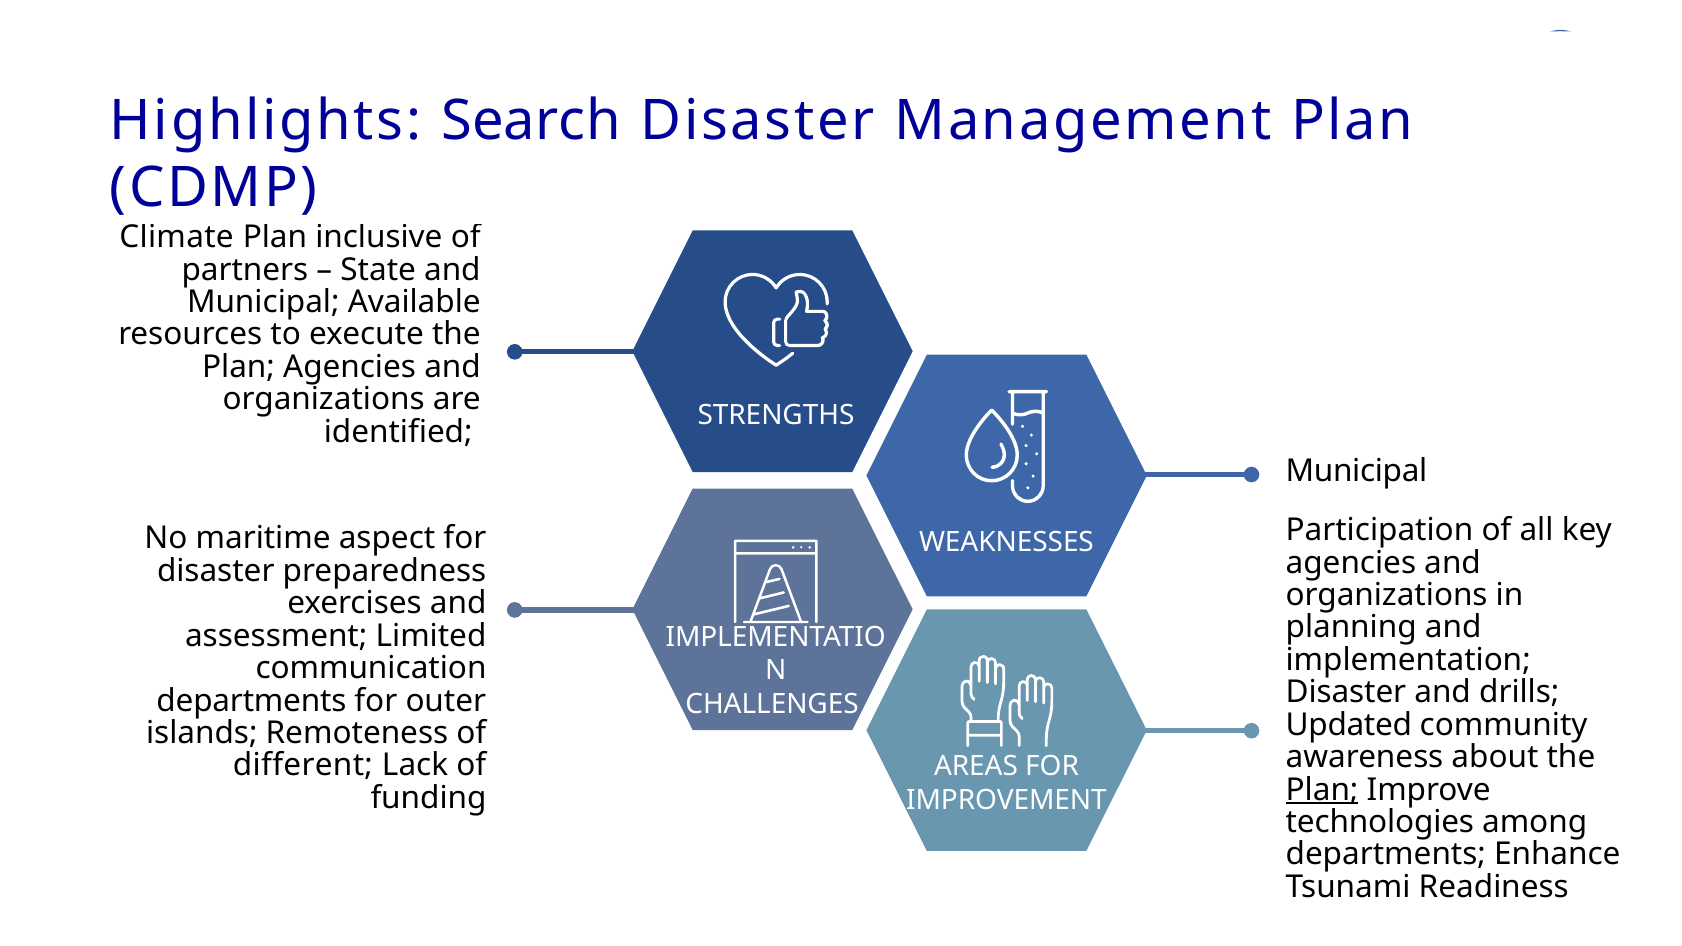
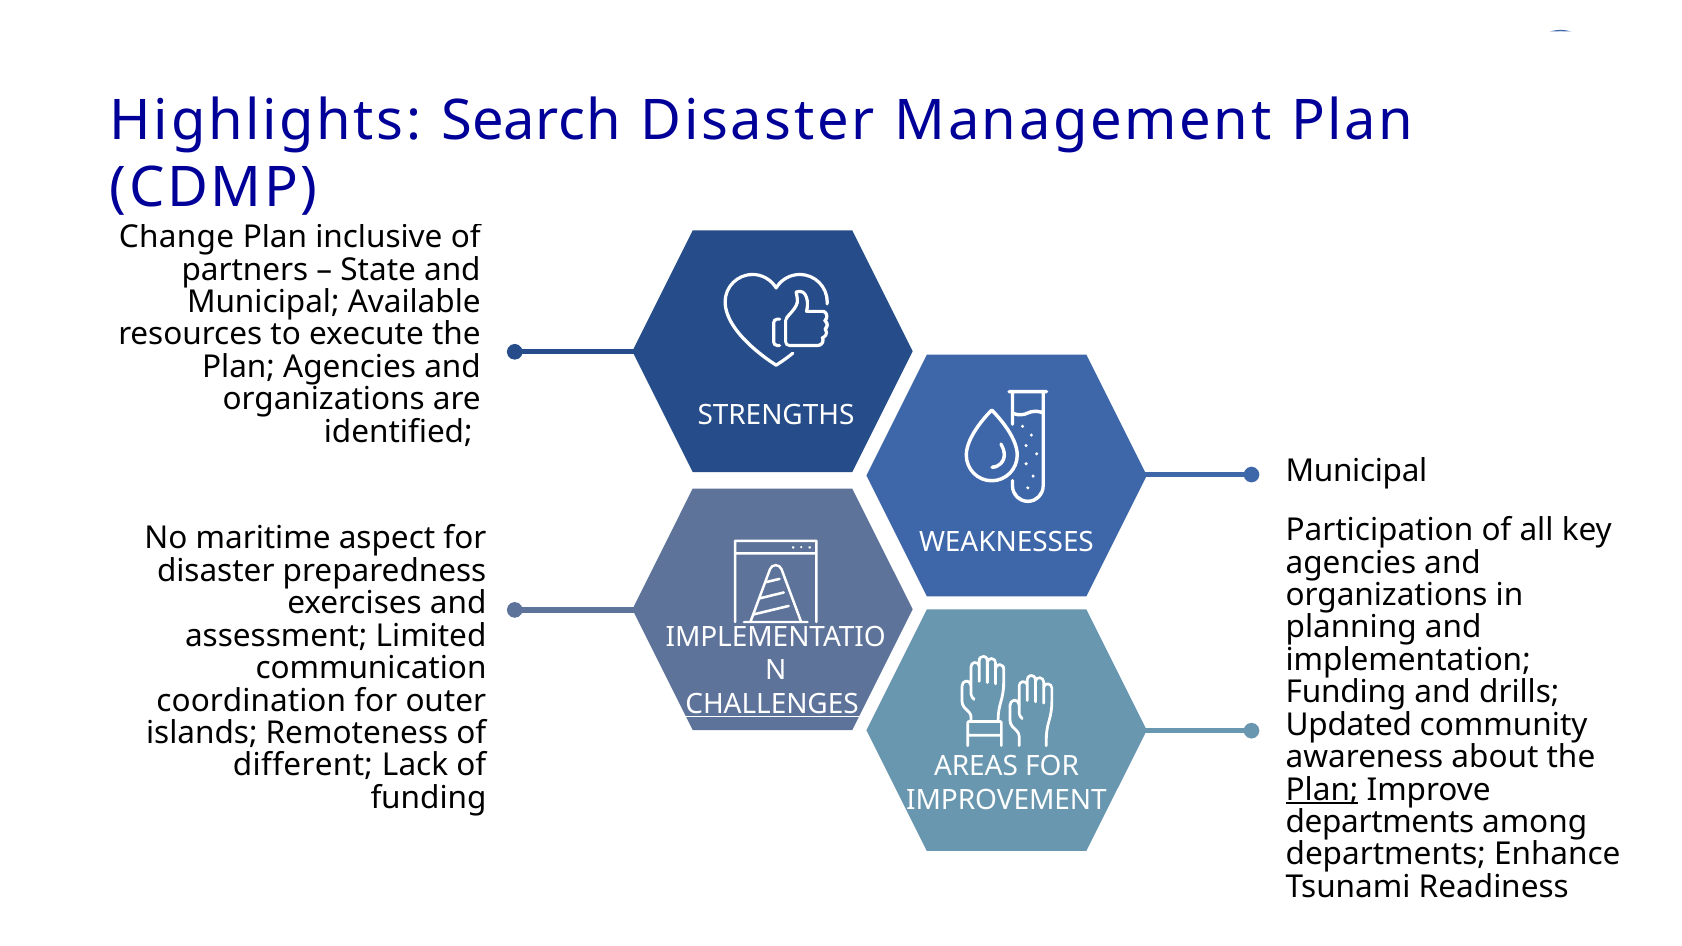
Climate: Climate -> Change
Disaster at (1346, 692): Disaster -> Funding
departments at (251, 701): departments -> coordination
CHALLENGES underline: none -> present
technologies at (1380, 822): technologies -> departments
